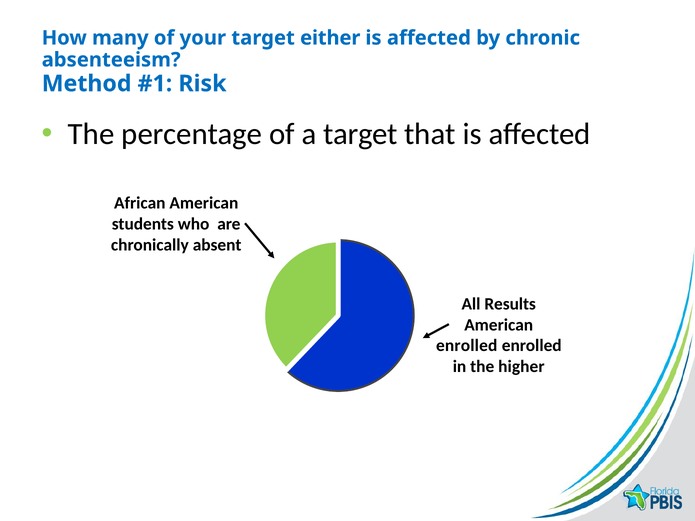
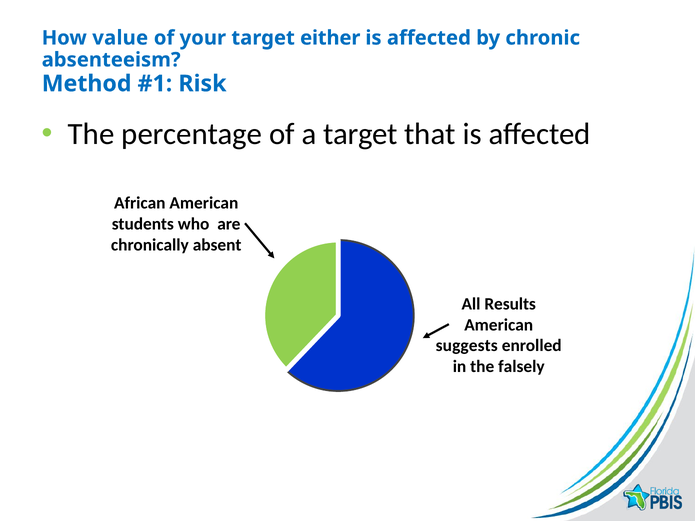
many: many -> value
enrolled at (467, 346): enrolled -> suggests
higher: higher -> falsely
